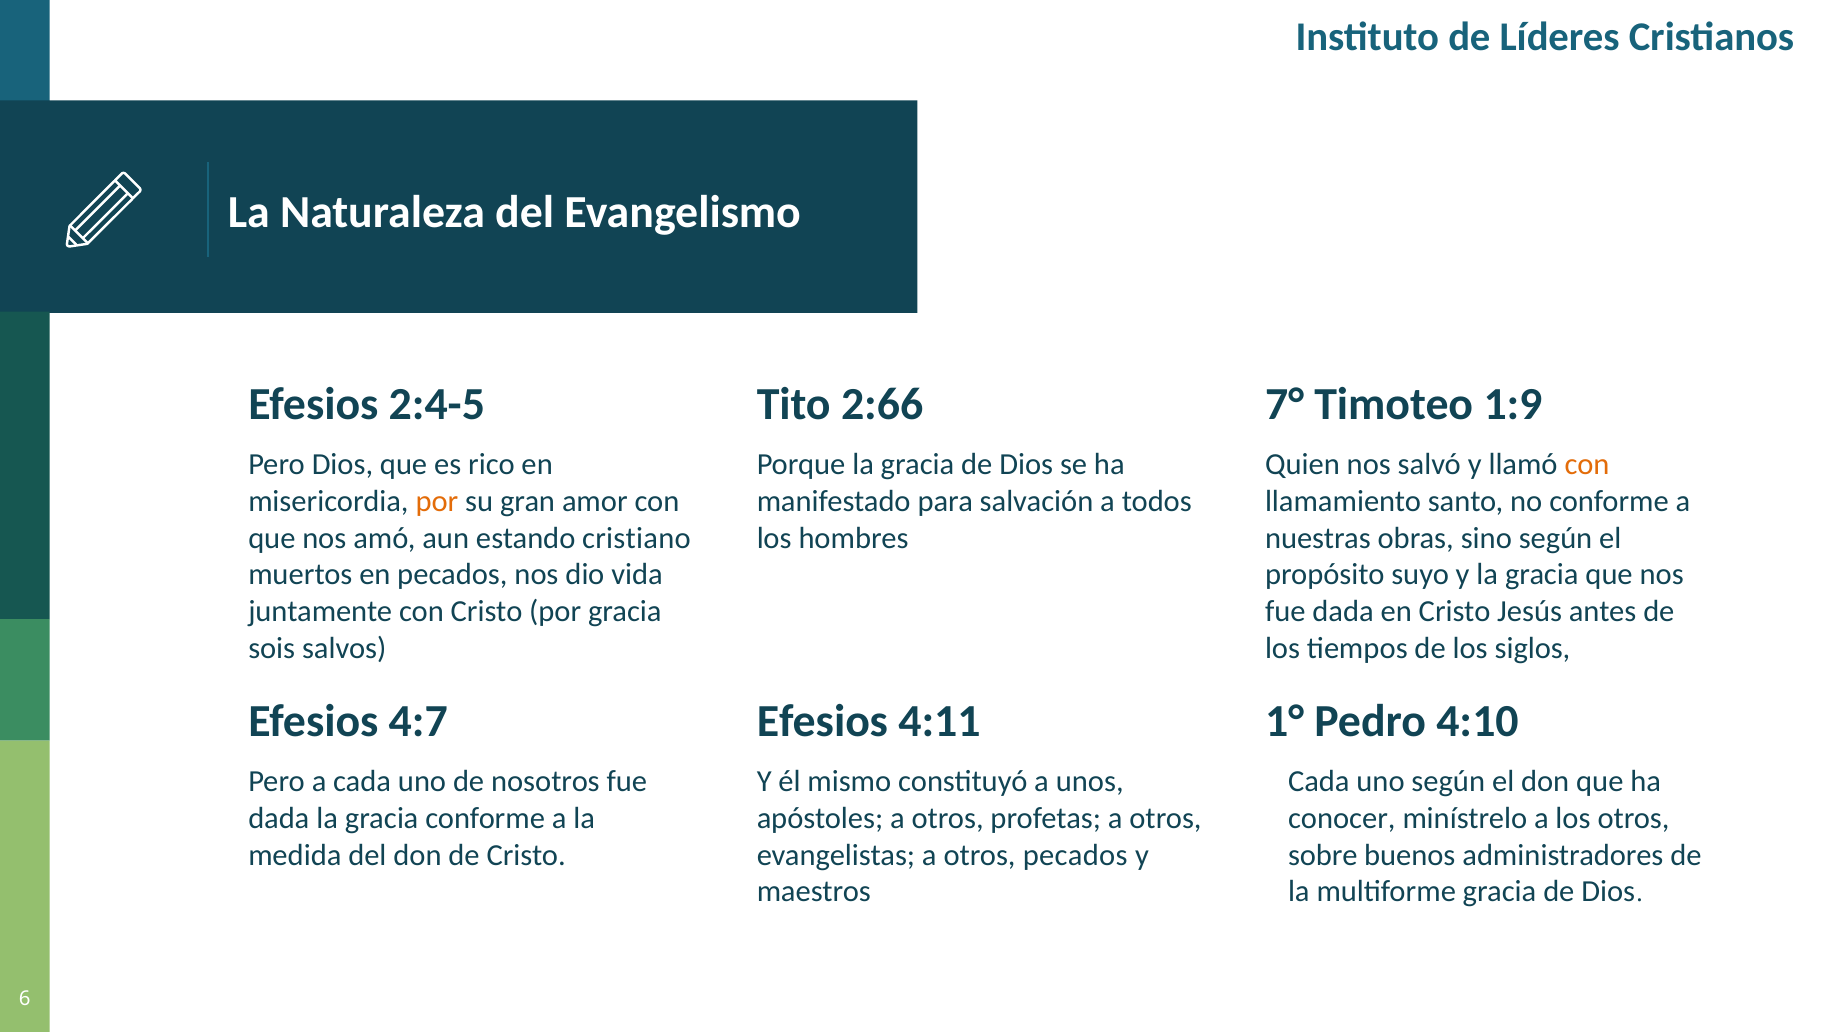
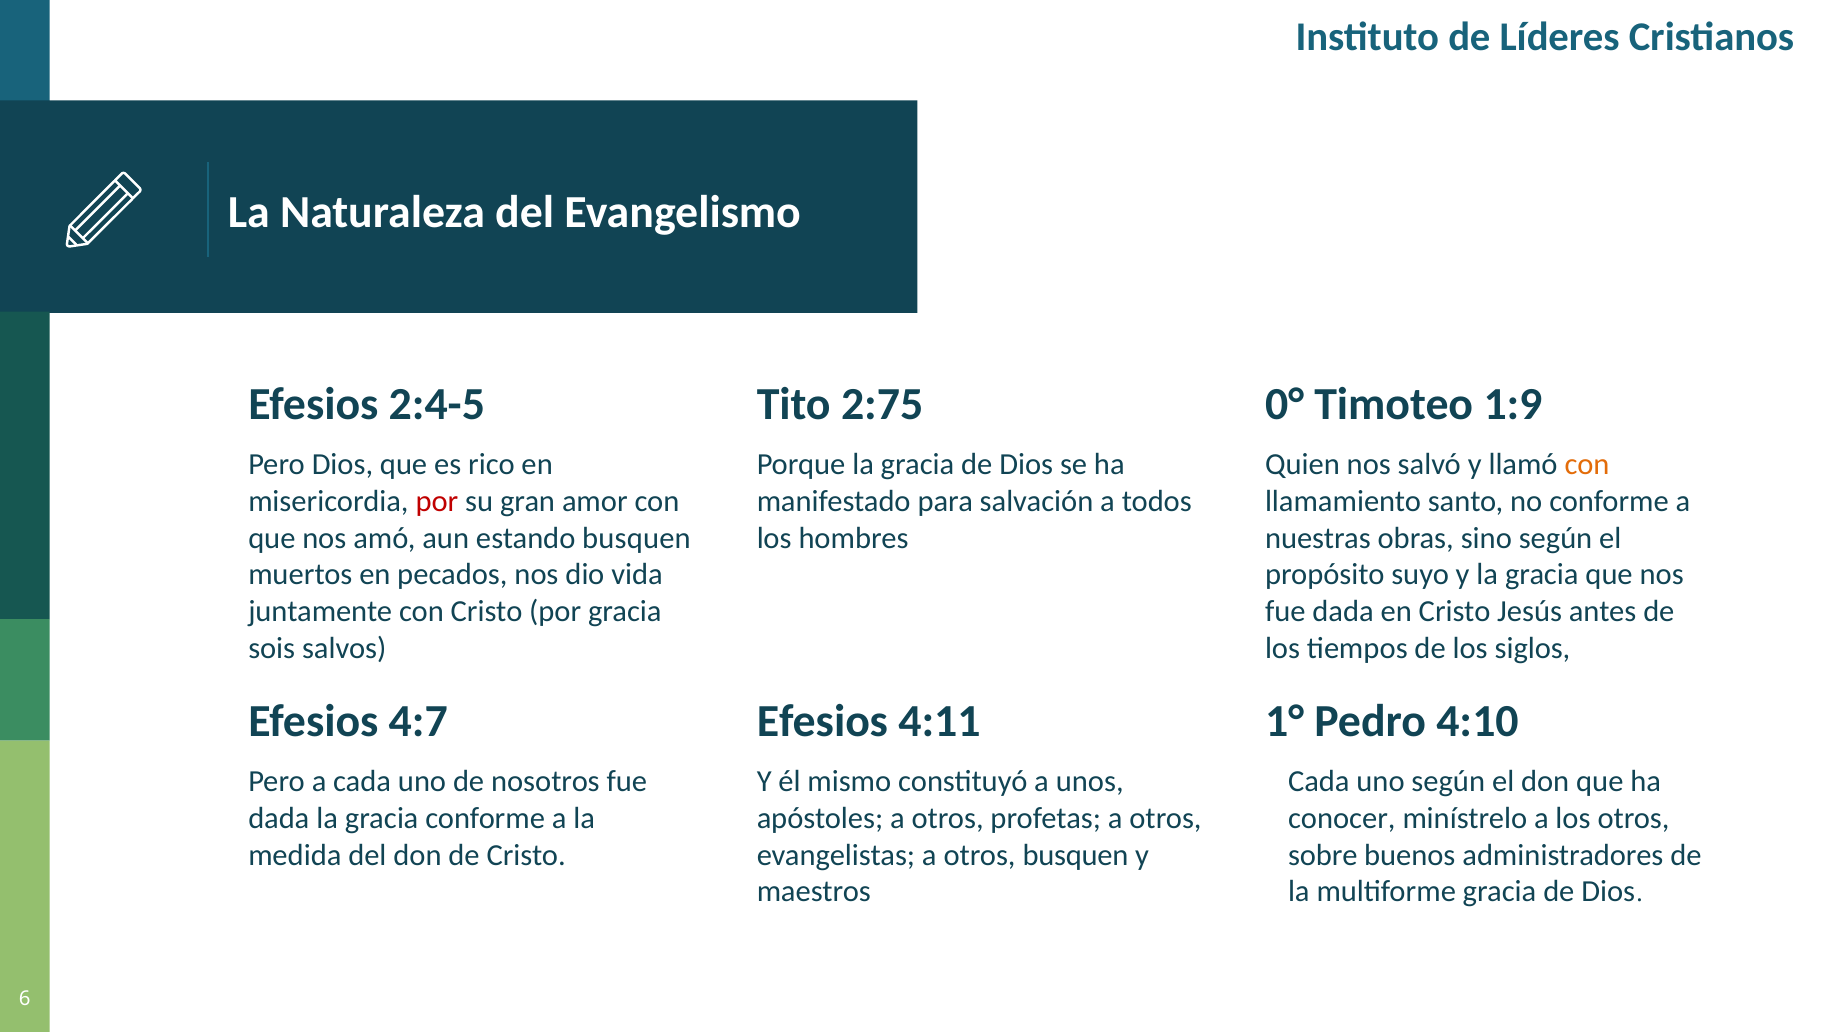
2:66: 2:66 -> 2:75
7°: 7° -> 0°
por at (437, 501) colour: orange -> red
estando cristiano: cristiano -> busquen
otros pecados: pecados -> busquen
